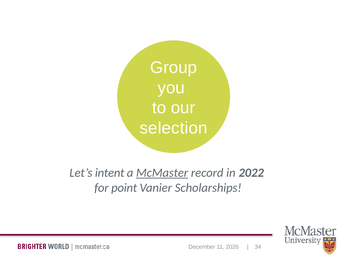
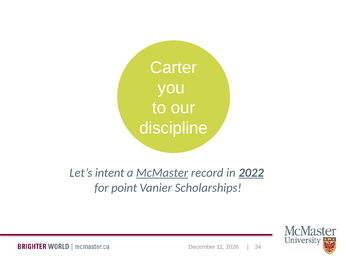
Group: Group -> Carter
selection: selection -> discipline
2022 underline: none -> present
